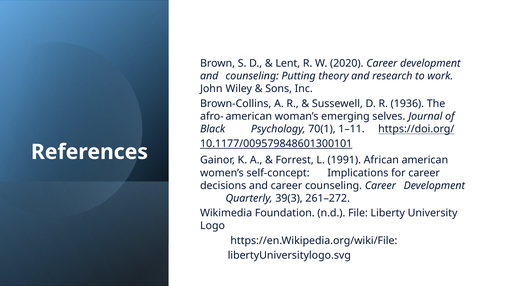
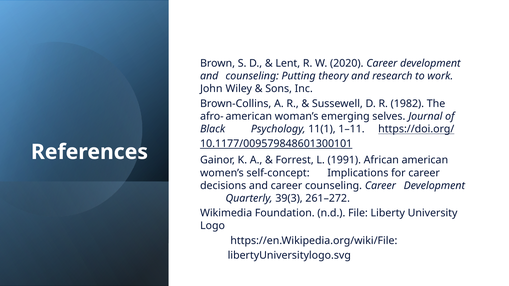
1936: 1936 -> 1982
70(1: 70(1 -> 11(1
